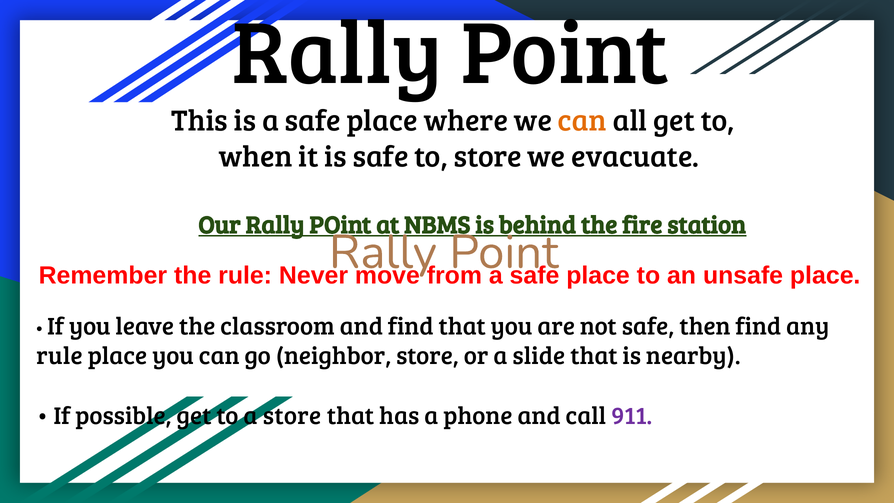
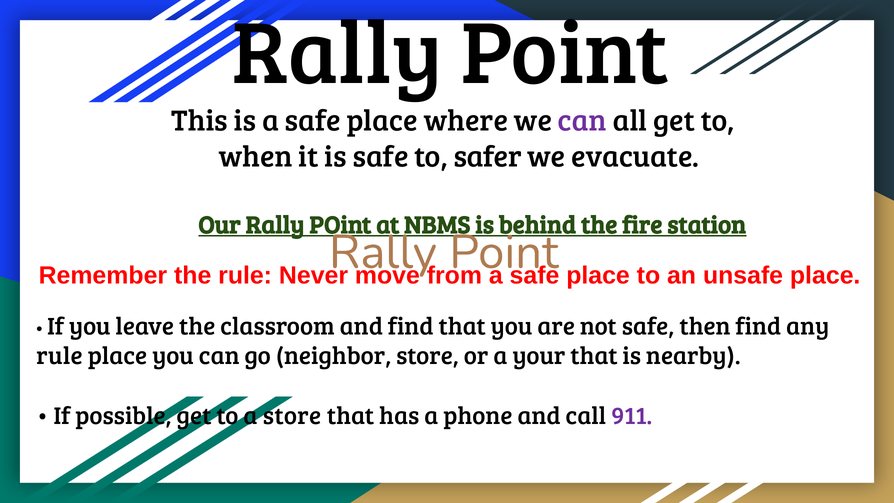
can at (582, 121) colour: orange -> purple
to store: store -> safer
slide: slide -> your
